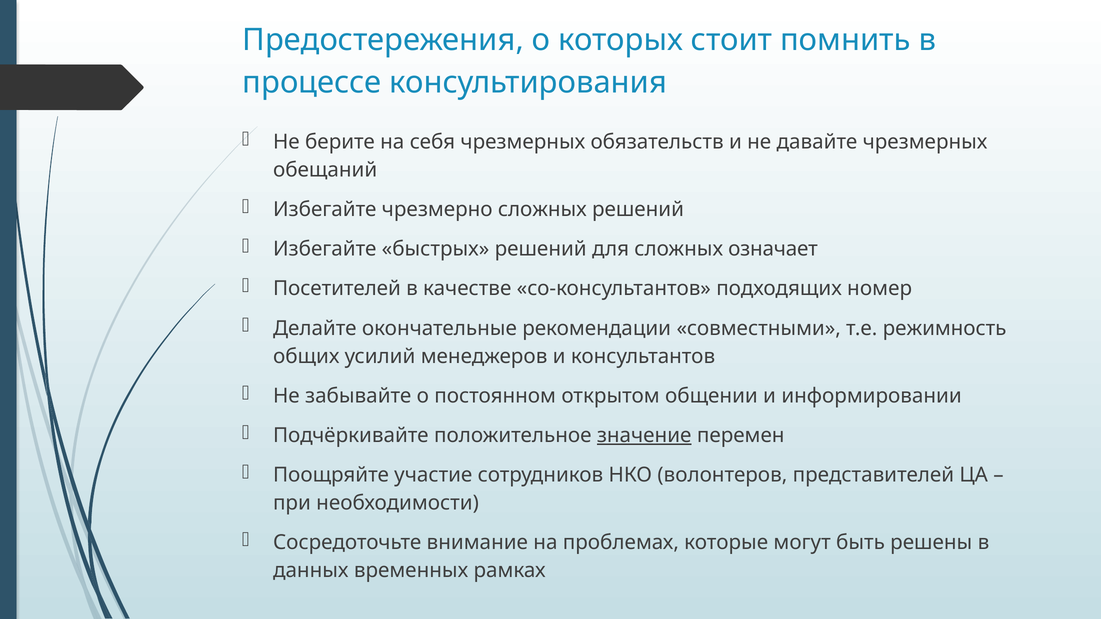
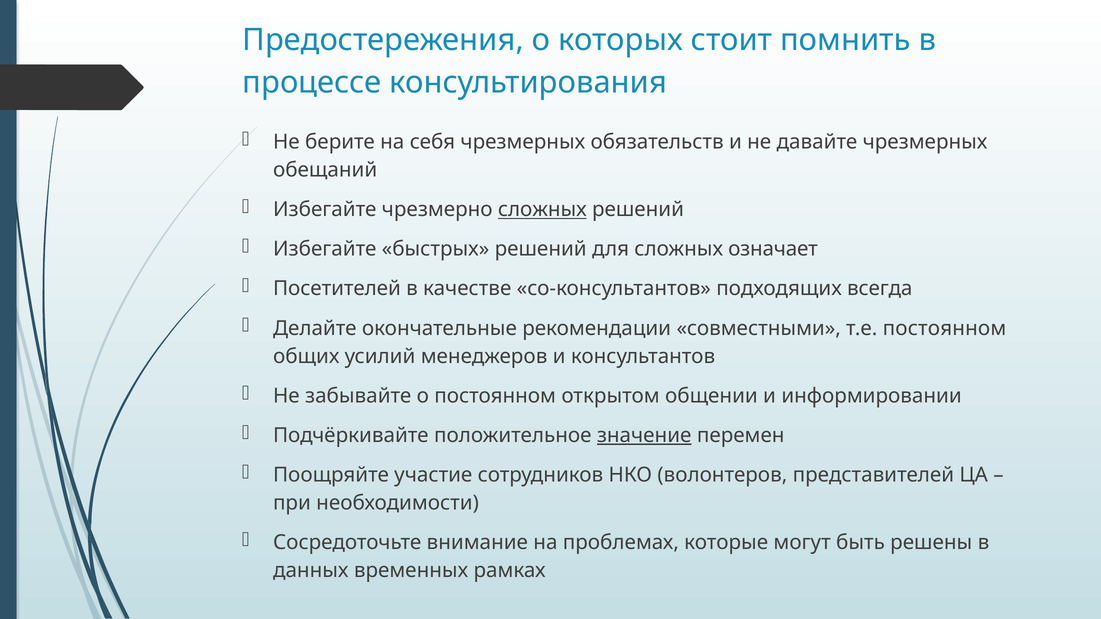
сложных at (542, 210) underline: none -> present
номер: номер -> всегда
т.е режимность: режимность -> постоянном
